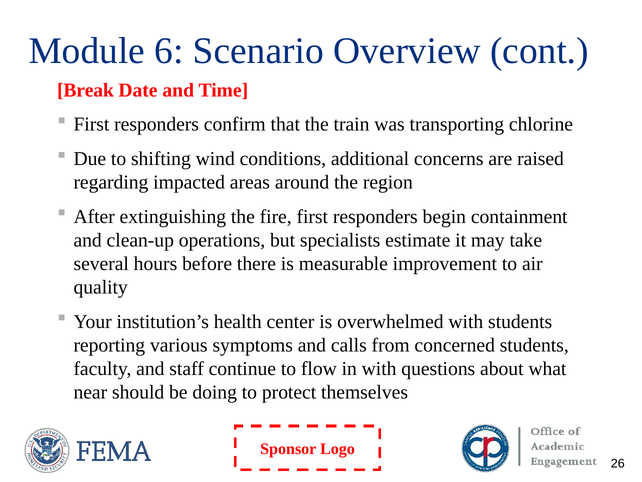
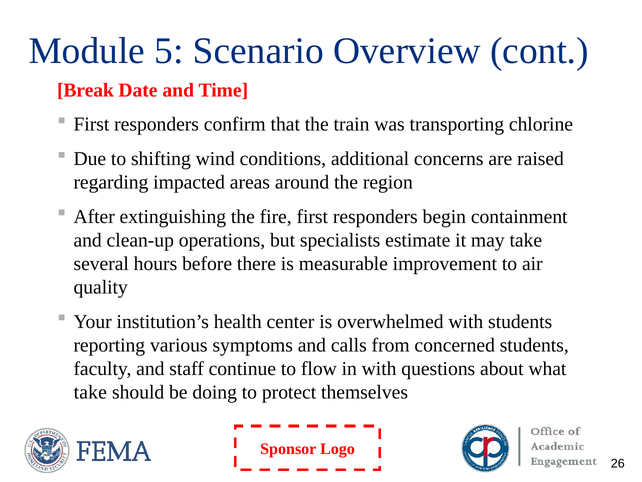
6: 6 -> 5
near at (90, 392): near -> take
